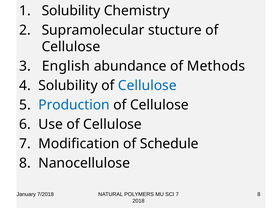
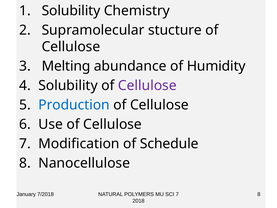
English: English -> Melting
Methods: Methods -> Humidity
Cellulose at (147, 85) colour: blue -> purple
